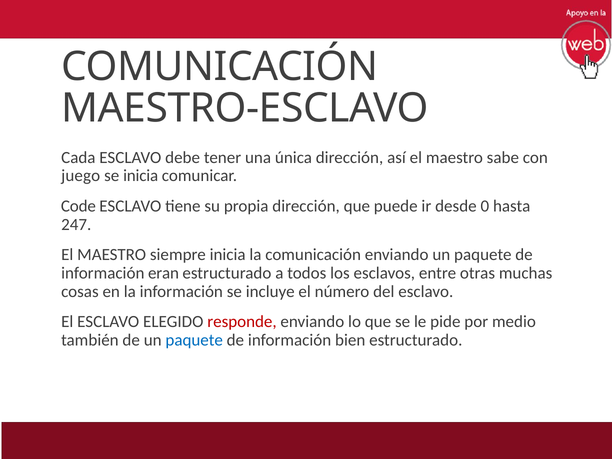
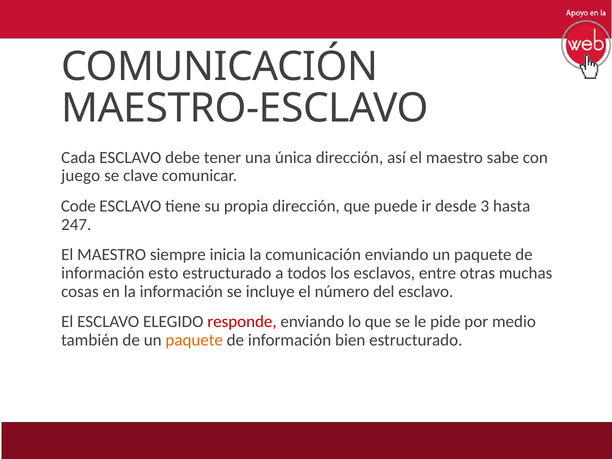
se inicia: inicia -> clave
0: 0 -> 3
eran: eran -> esto
paquete at (194, 340) colour: blue -> orange
